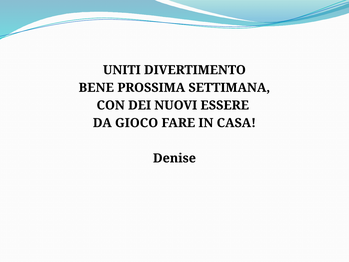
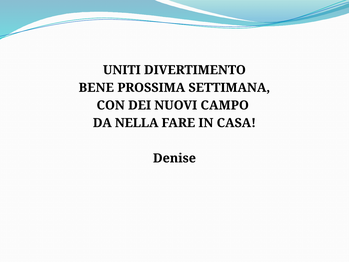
ESSERE: ESSERE -> CAMPO
GIOCO: GIOCO -> NELLA
